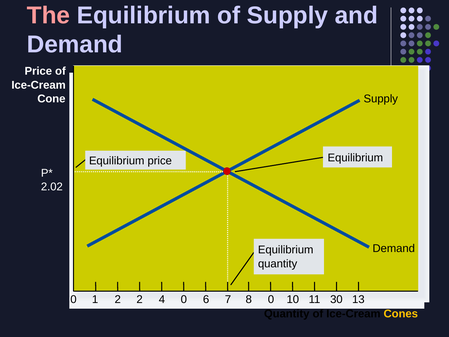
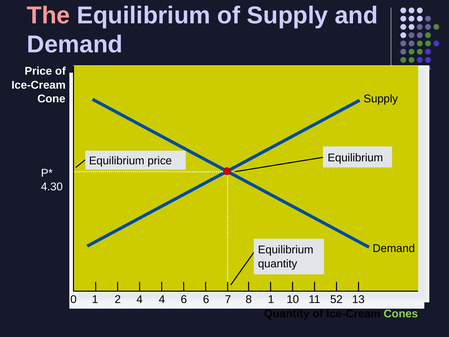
2.02: 2.02 -> 4.30
2 2: 2 -> 4
4 0: 0 -> 6
8 0: 0 -> 1
30: 30 -> 52
Cones colour: yellow -> light green
